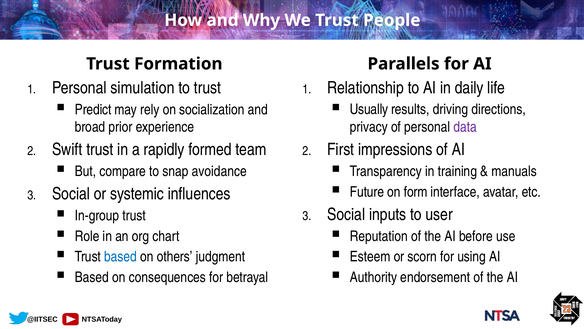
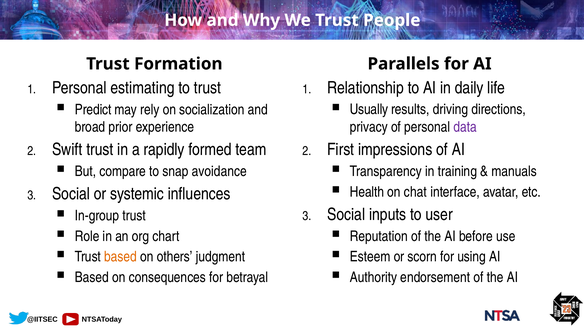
simulation: simulation -> estimating
Future: Future -> Health
form: form -> chat
based at (121, 256) colour: blue -> orange
